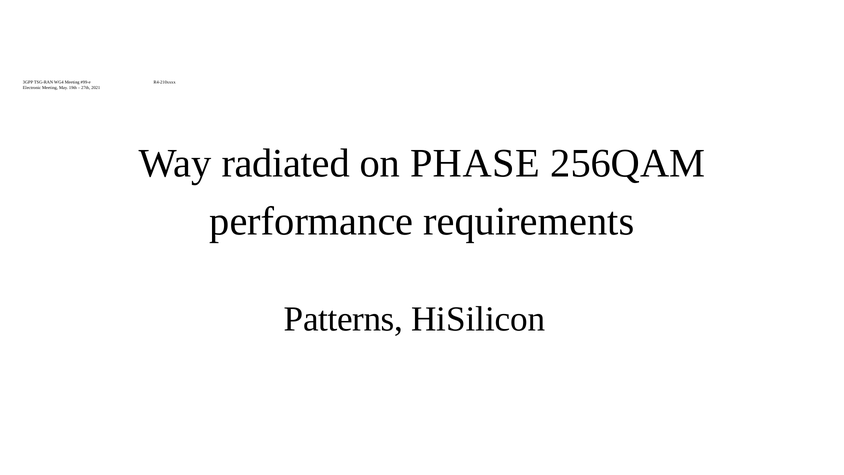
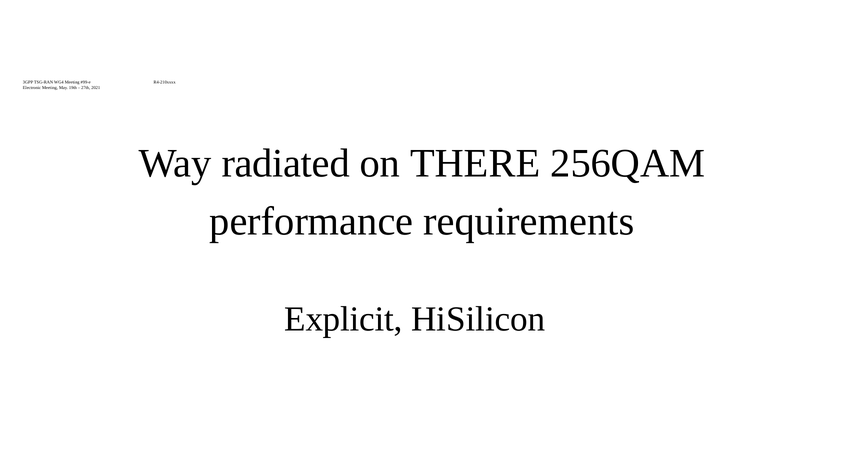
PHASE: PHASE -> THERE
Patterns: Patterns -> Explicit
